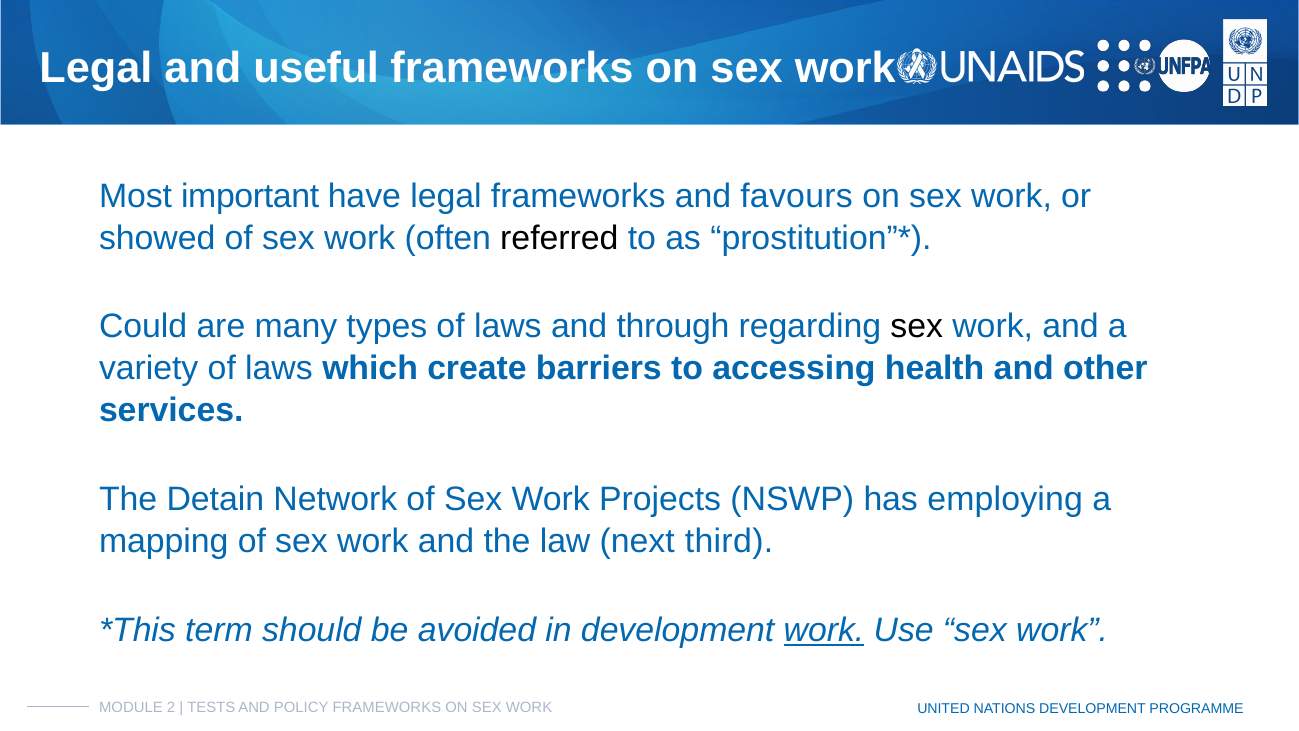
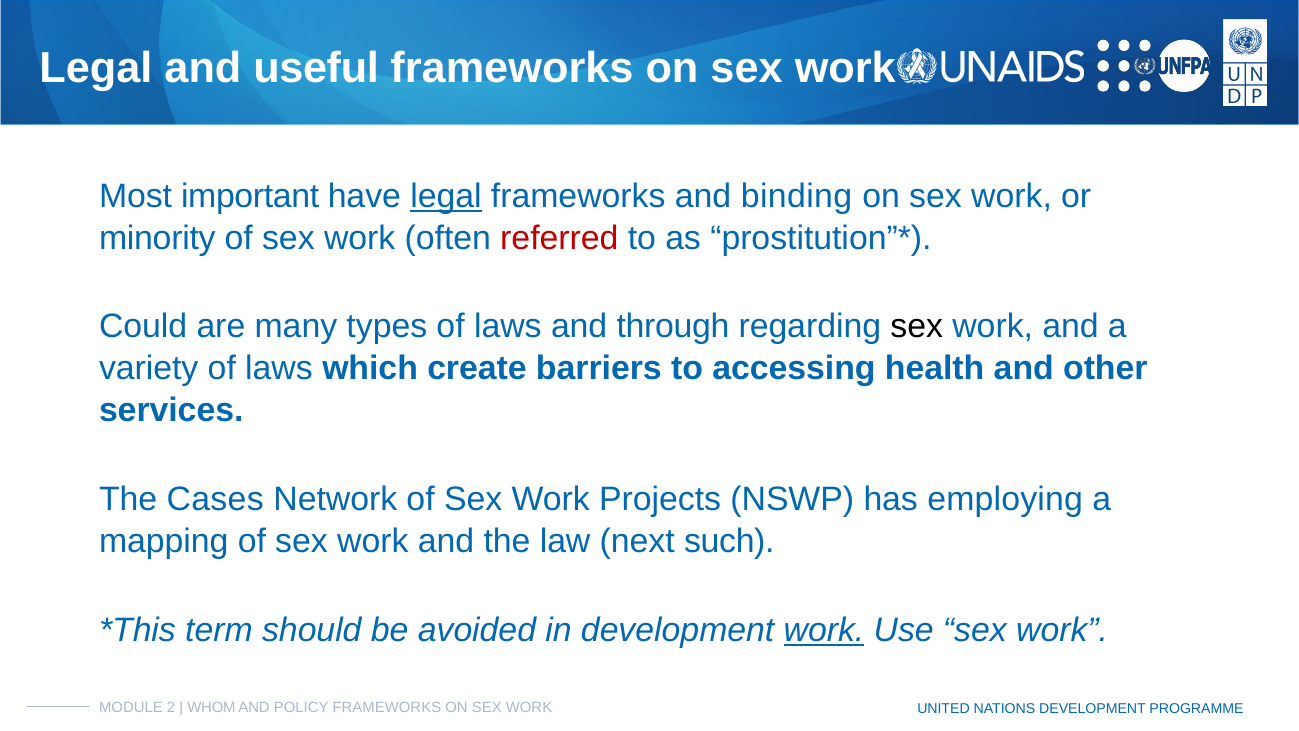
legal at (446, 196) underline: none -> present
favours: favours -> binding
showed: showed -> minority
referred colour: black -> red
Detain: Detain -> Cases
third: third -> such
TESTS: TESTS -> WHOM
